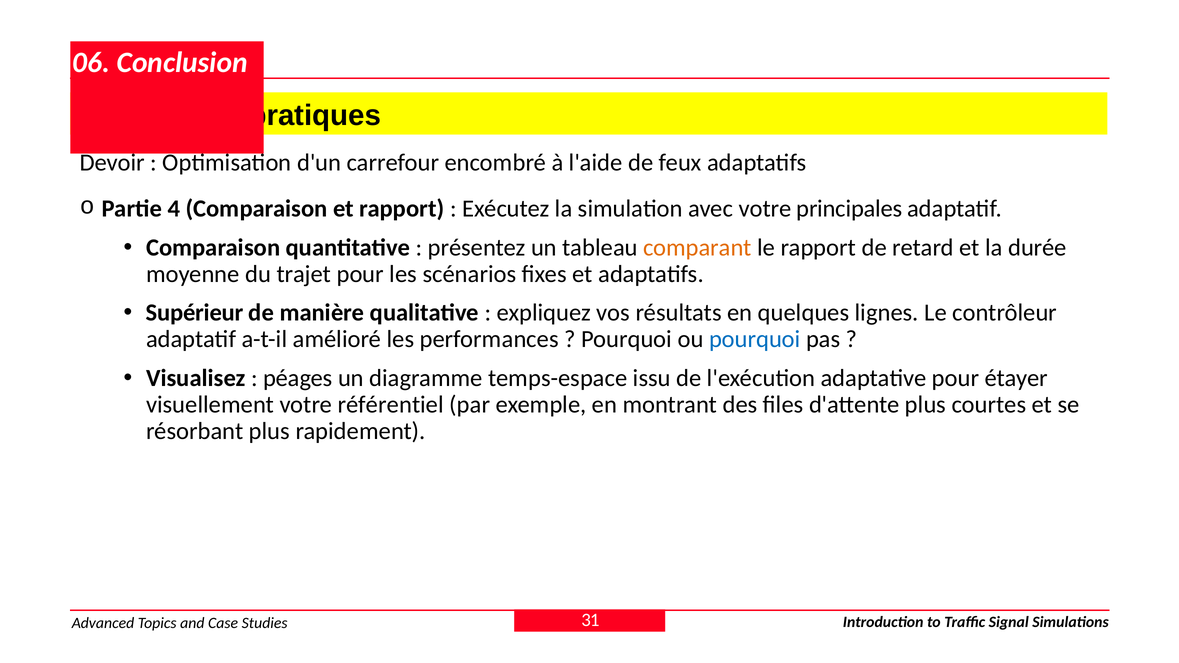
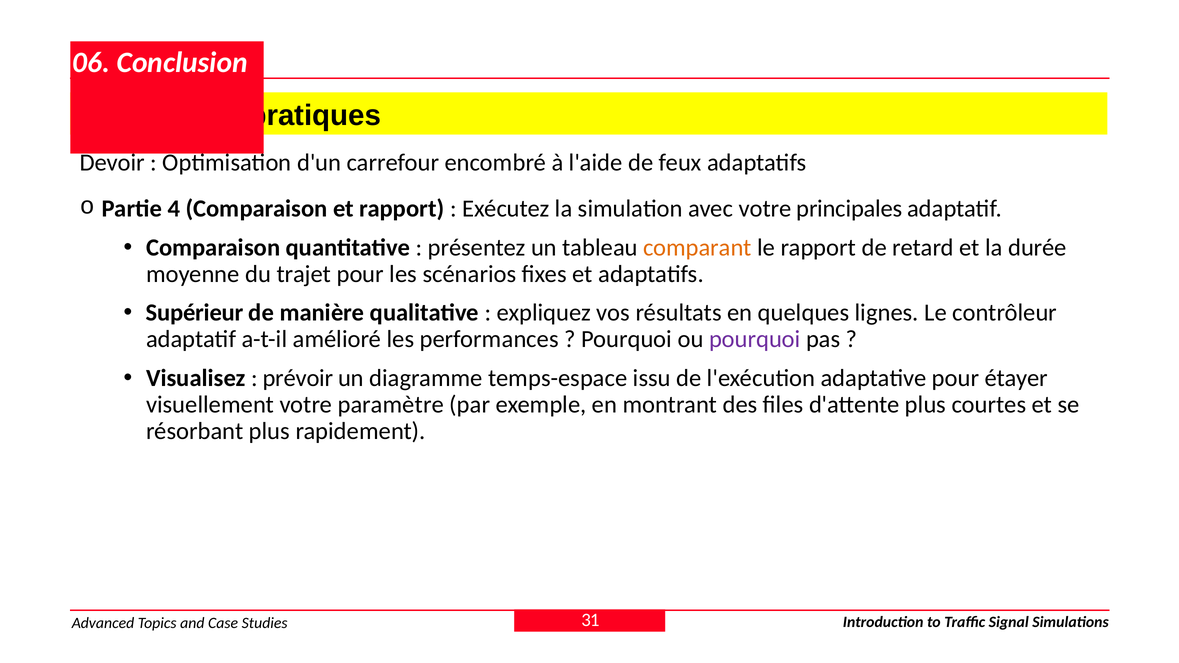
pourquoi at (755, 339) colour: blue -> purple
péages: péages -> prévoir
référentiel: référentiel -> paramètre
